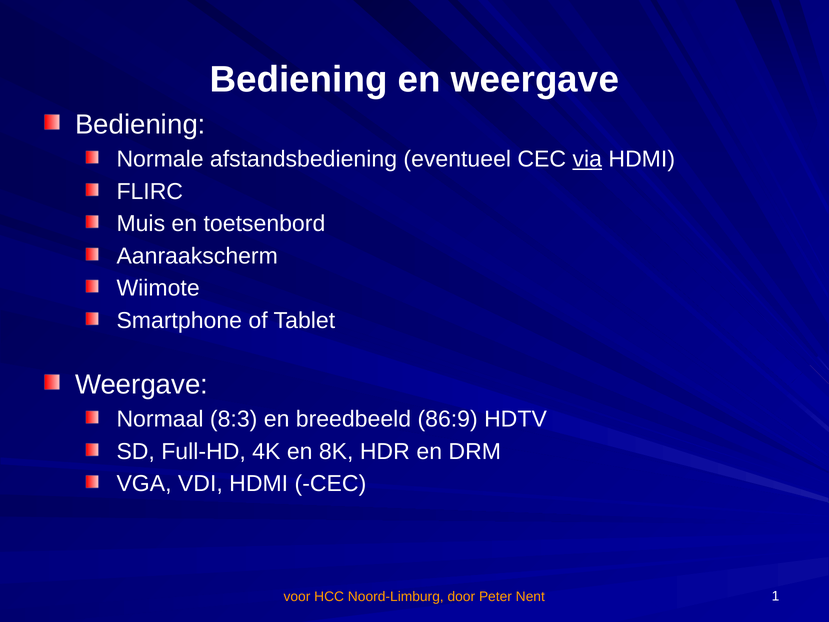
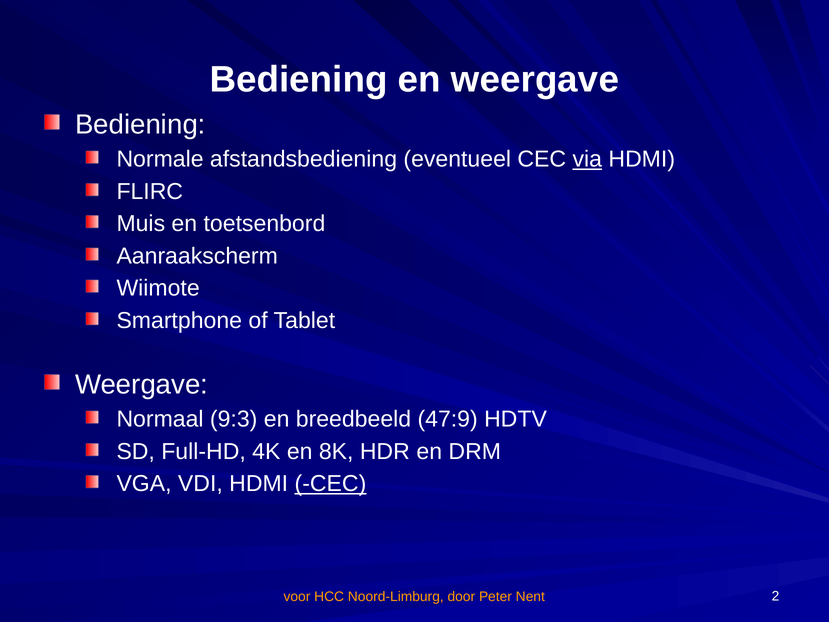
8:3: 8:3 -> 9:3
86:9: 86:9 -> 47:9
CEC at (330, 483) underline: none -> present
1: 1 -> 2
